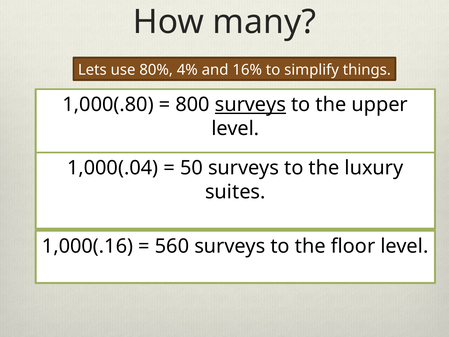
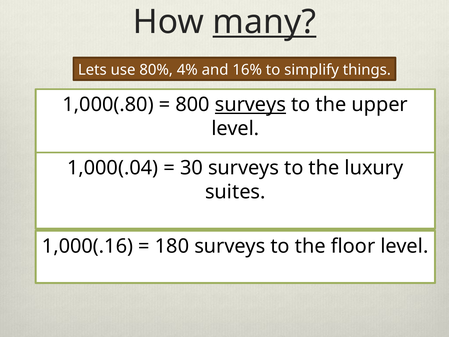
many underline: none -> present
50: 50 -> 30
560: 560 -> 180
